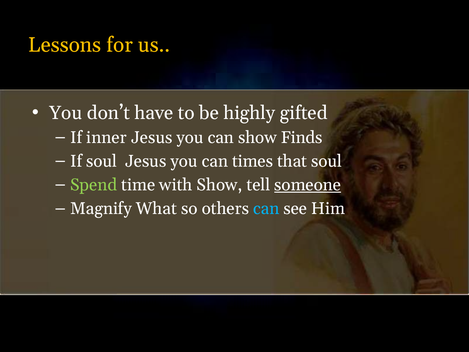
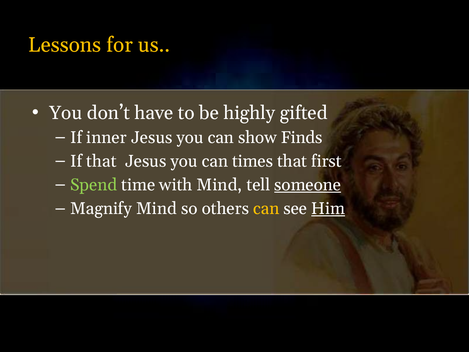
If soul: soul -> that
that soul: soul -> first
with Show: Show -> Mind
Magnify What: What -> Mind
can at (266, 209) colour: light blue -> yellow
Him underline: none -> present
